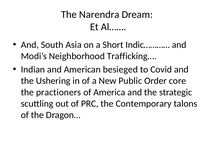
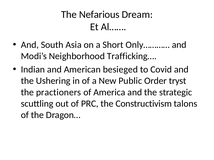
Narendra: Narendra -> Nefarious
Indic…………: Indic………… -> Only…………
core: core -> tryst
Contemporary: Contemporary -> Constructivism
